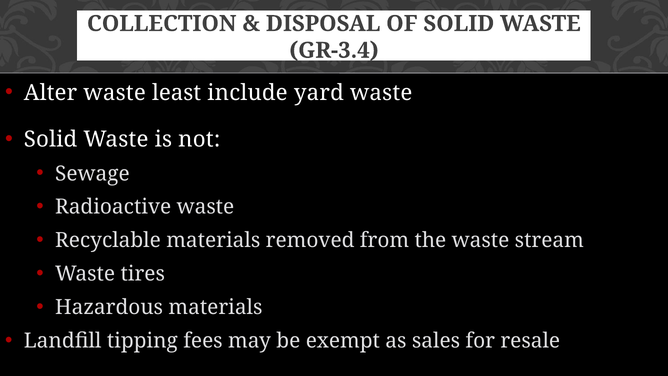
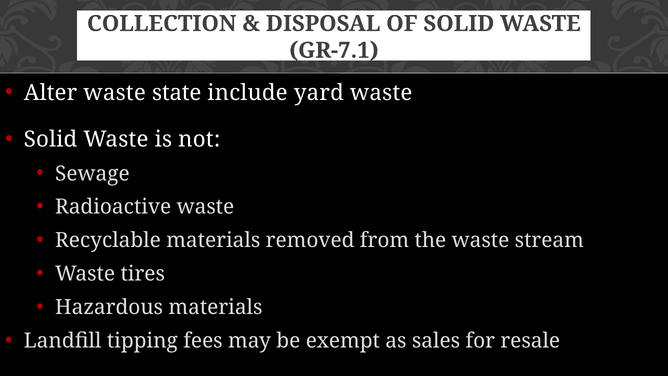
GR-3.4: GR-3.4 -> GR-7.1
least: least -> state
